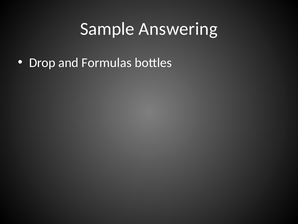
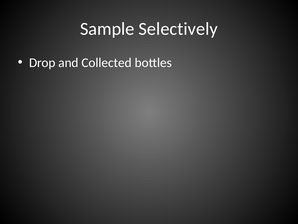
Answering: Answering -> Selectively
Formulas: Formulas -> Collected
